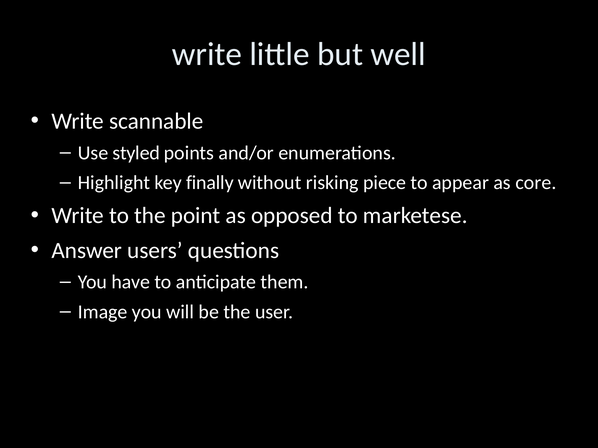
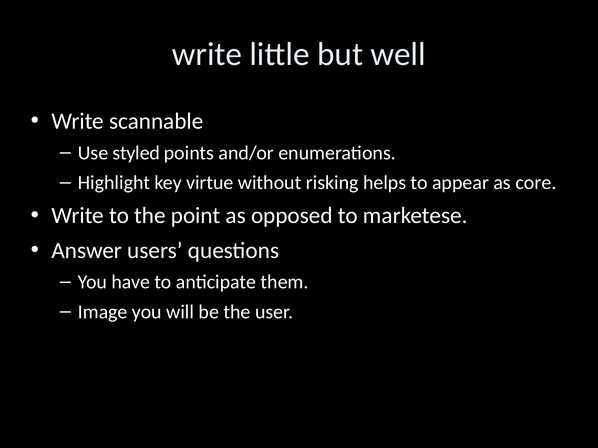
finally: finally -> virtue
piece: piece -> helps
